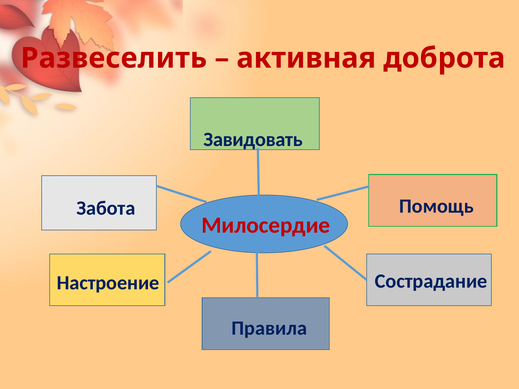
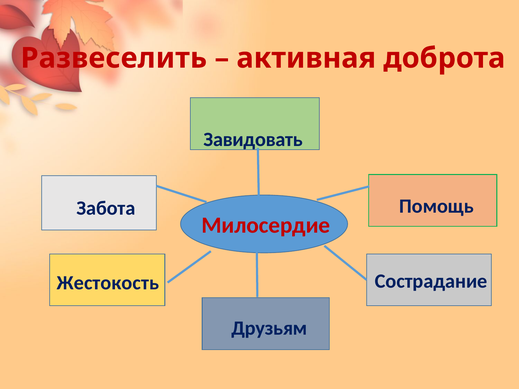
Настроение: Настроение -> Жестокость
Правила: Правила -> Друзьям
